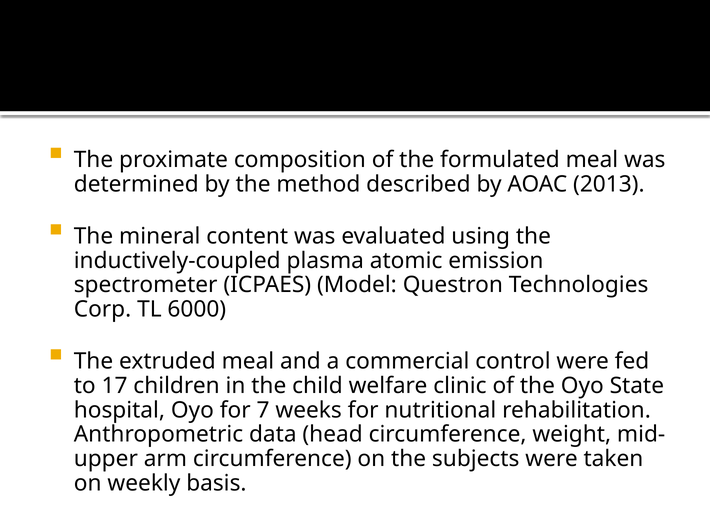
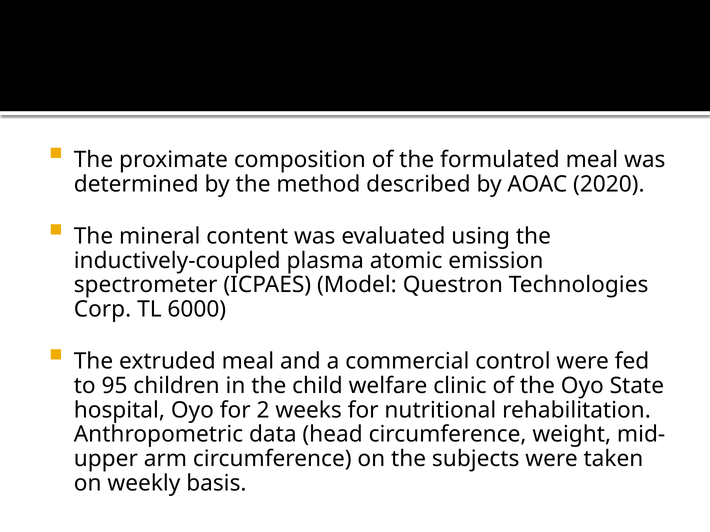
2013: 2013 -> 2020
17: 17 -> 95
7: 7 -> 2
